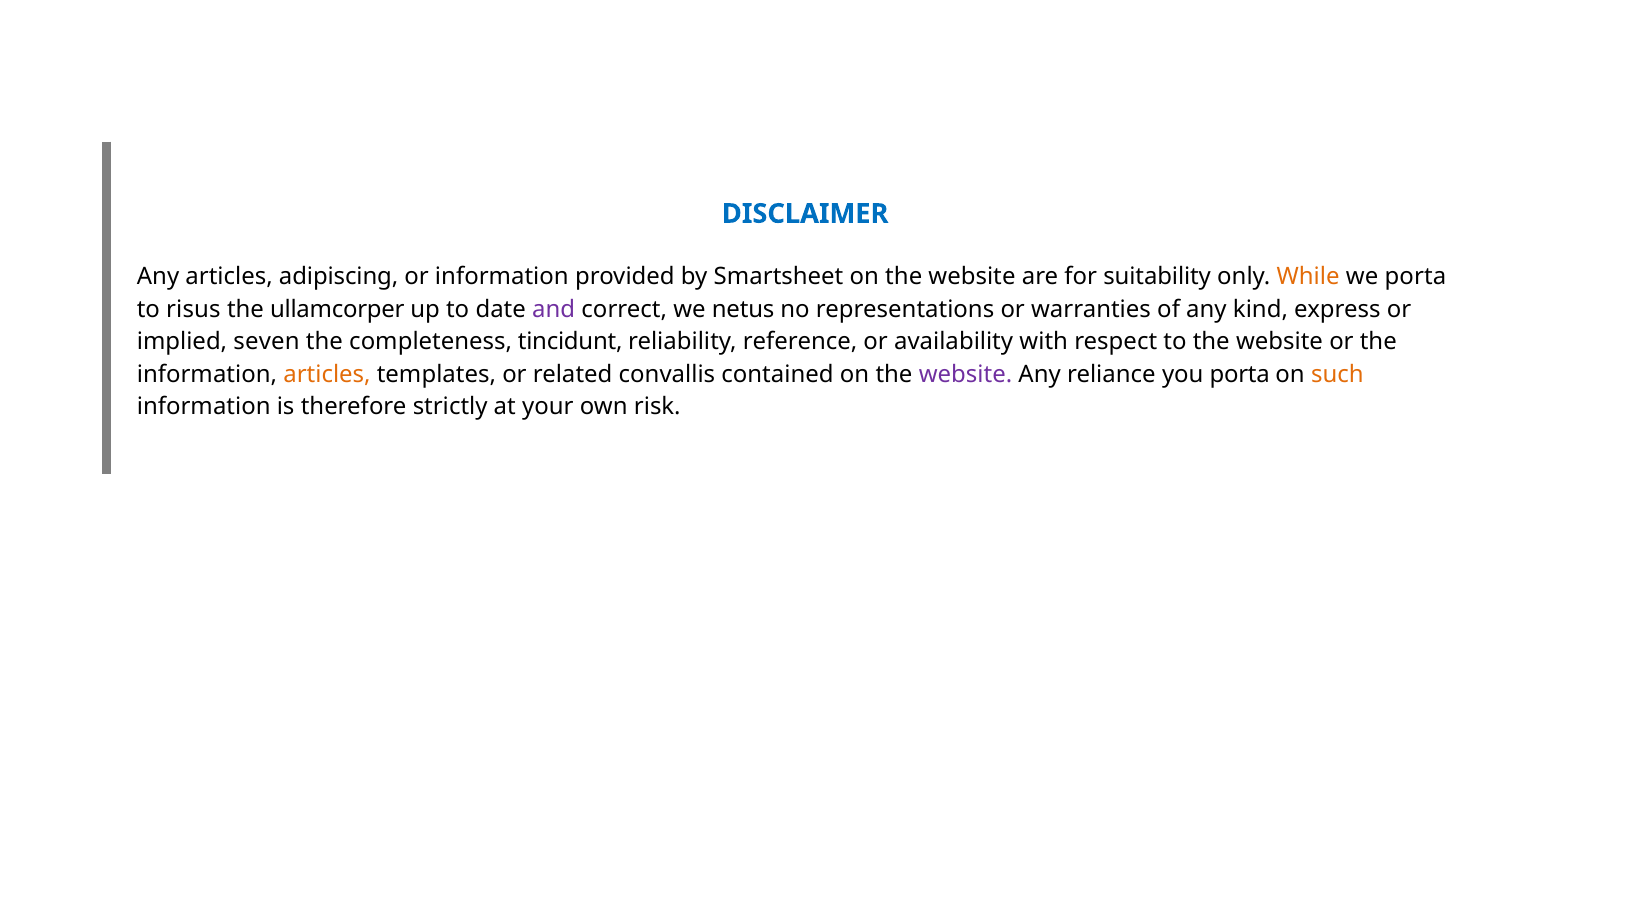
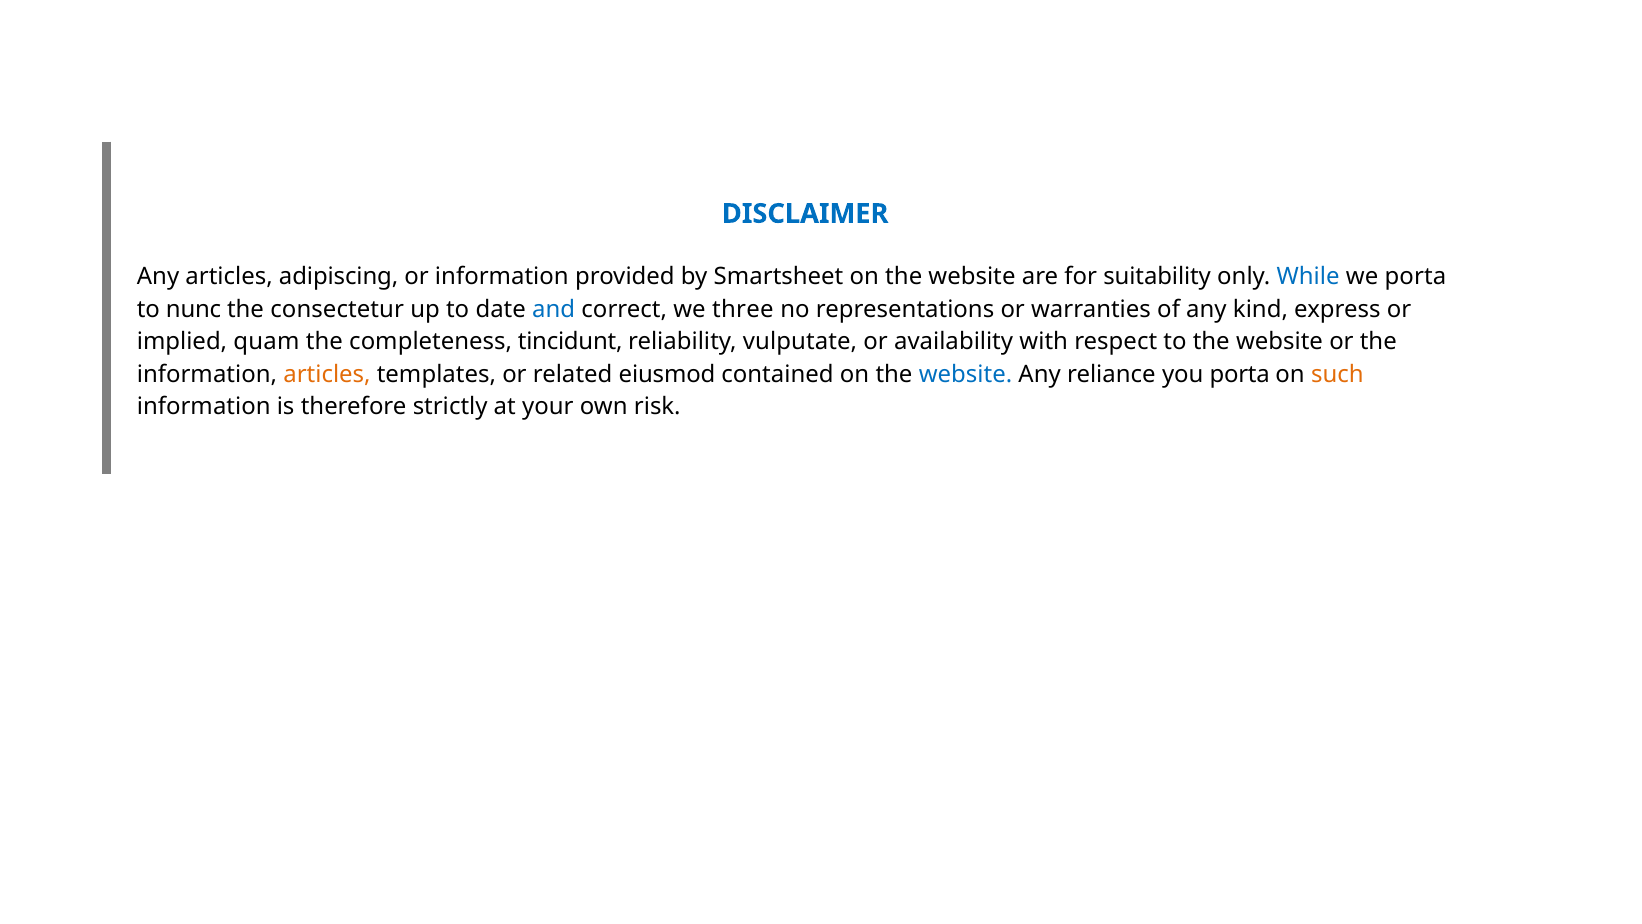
While colour: orange -> blue
risus: risus -> nunc
ullamcorper: ullamcorper -> consectetur
and colour: purple -> blue
netus: netus -> three
seven: seven -> quam
reference: reference -> vulputate
convallis: convallis -> eiusmod
website at (966, 374) colour: purple -> blue
